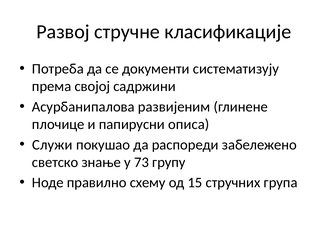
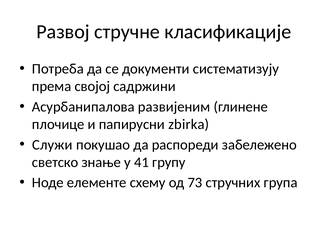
описа: описа -> zbirka
73: 73 -> 41
правилно: правилно -> елементе
15: 15 -> 73
